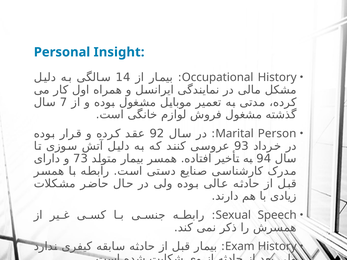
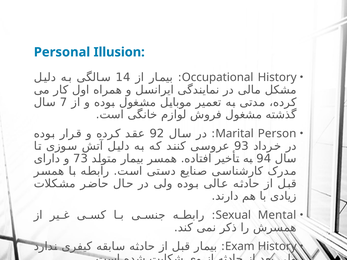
Insight: Insight -> Illusion
Speech: Speech -> Mental
